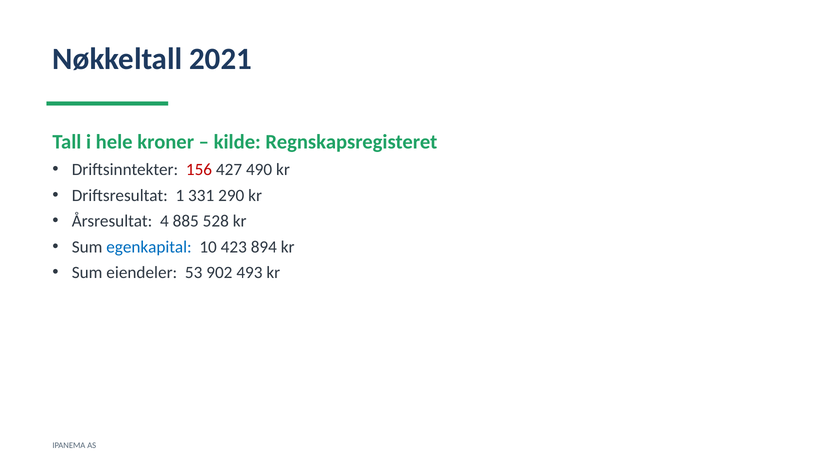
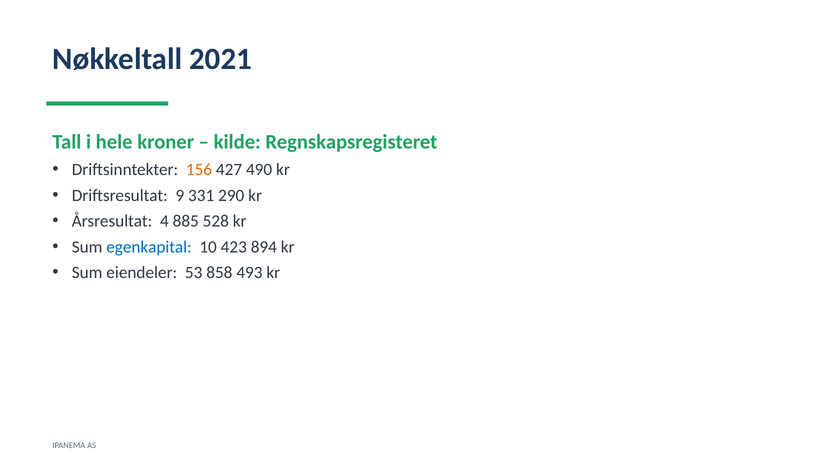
156 colour: red -> orange
1: 1 -> 9
902: 902 -> 858
